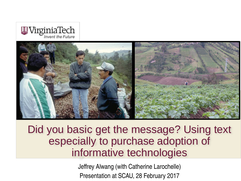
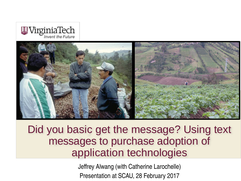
especially: especially -> messages
informative: informative -> application
